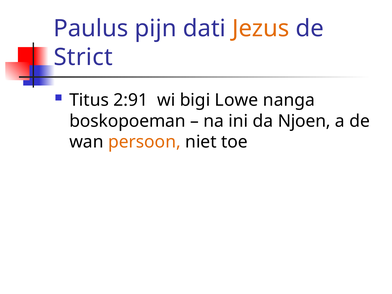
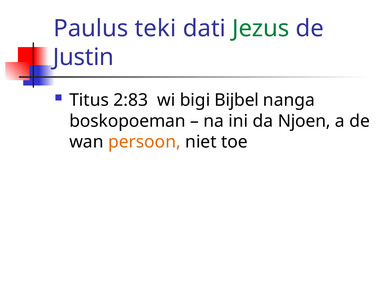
pijn: pijn -> teki
Jezus colour: orange -> green
Strict: Strict -> Justin
2:91: 2:91 -> 2:83
Lowe: Lowe -> Bijbel
